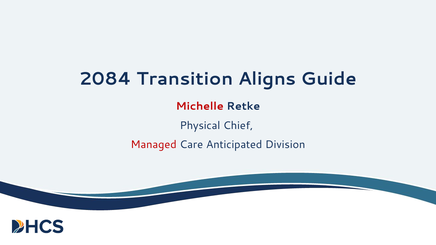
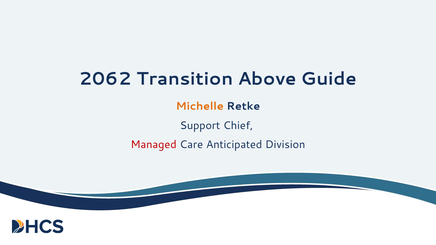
2084: 2084 -> 2062
Aligns: Aligns -> Above
Michelle colour: red -> orange
Physical: Physical -> Support
